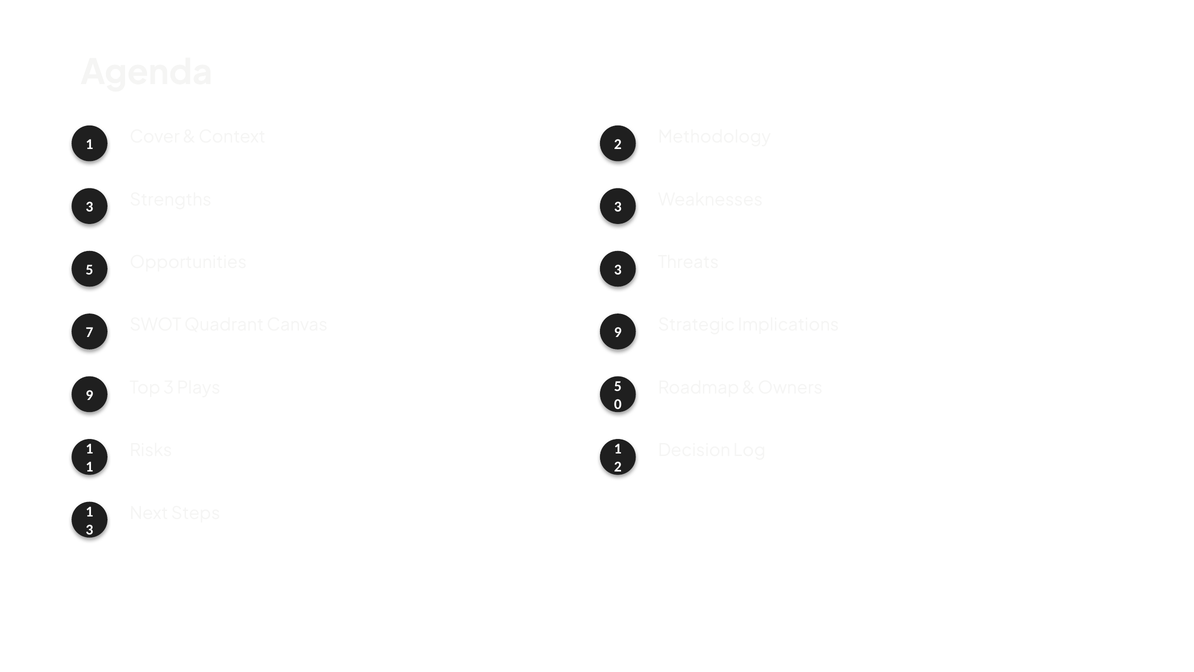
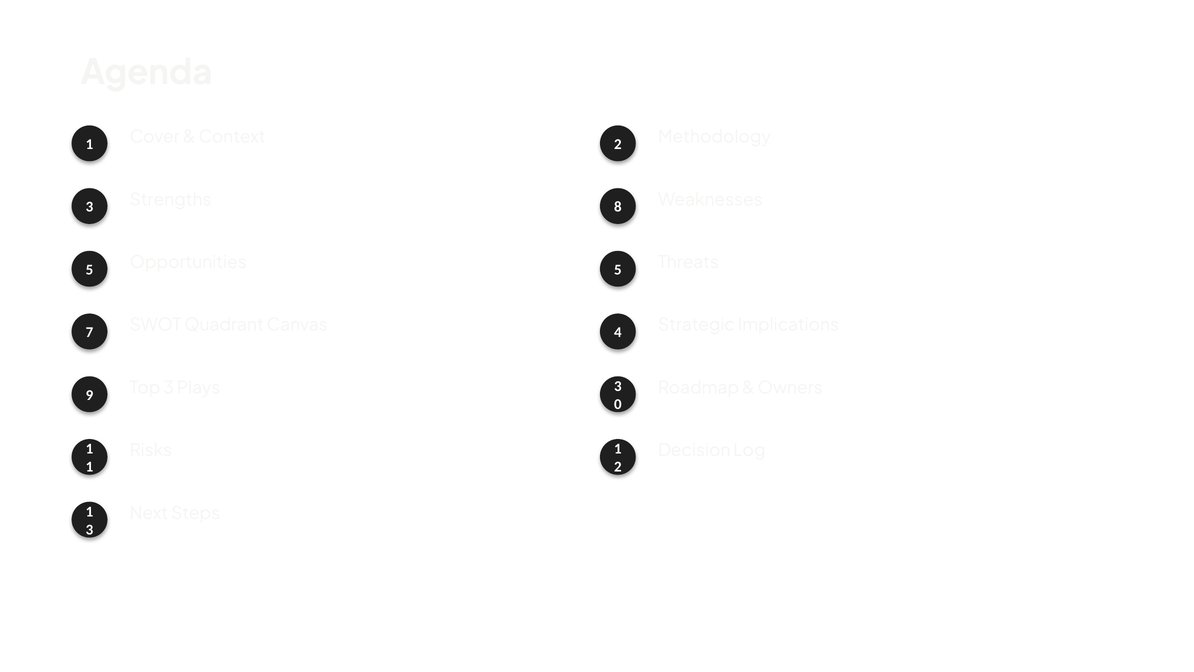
Strengths 3: 3 -> 8
Opportunities 3: 3 -> 5
Canvas 9: 9 -> 4
Plays 5: 5 -> 3
